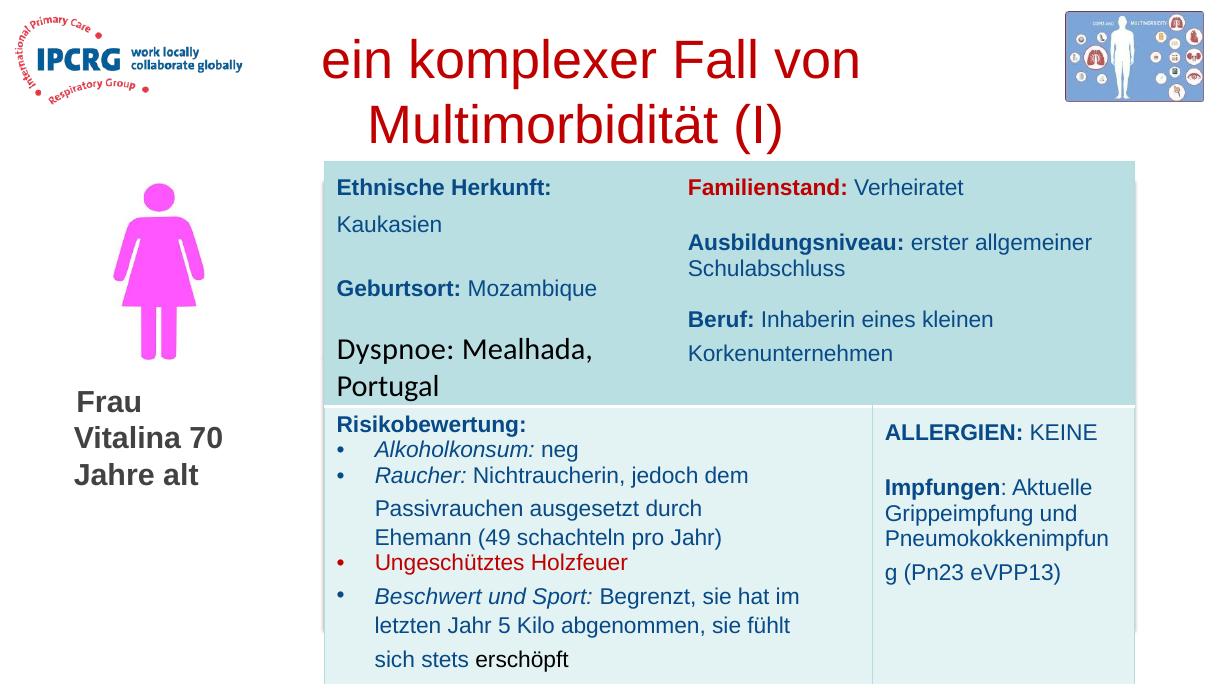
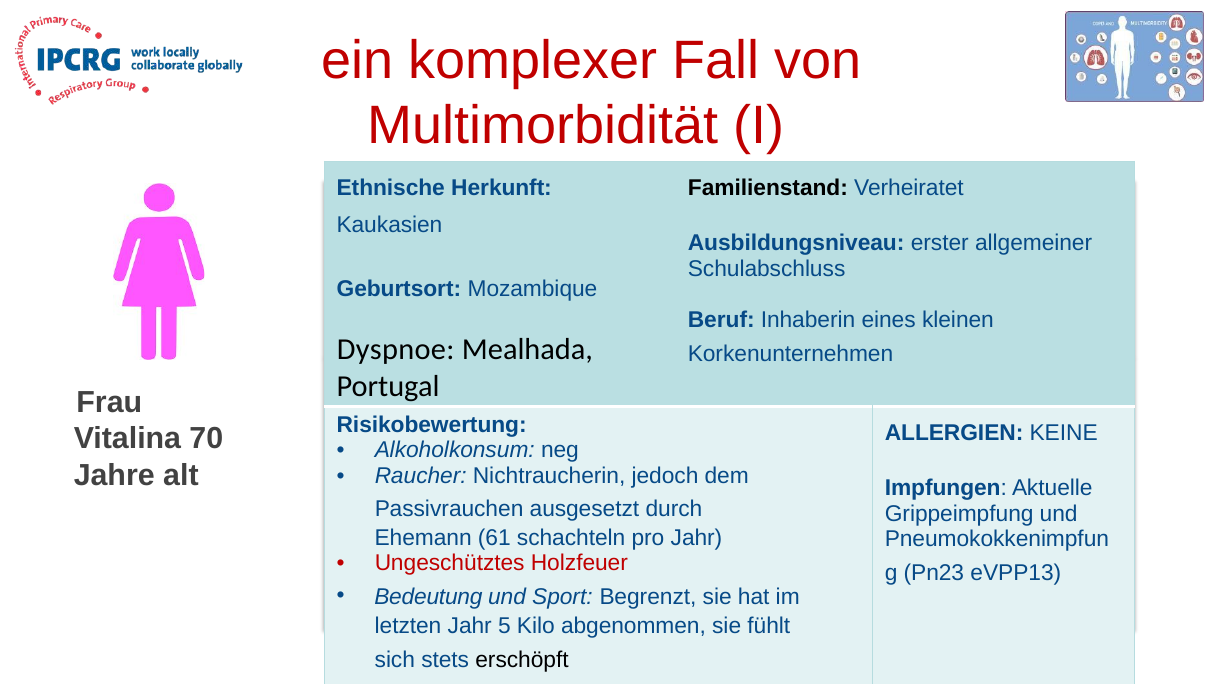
Familienstand colour: red -> black
49: 49 -> 61
Beschwert: Beschwert -> Bedeutung
